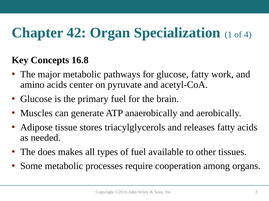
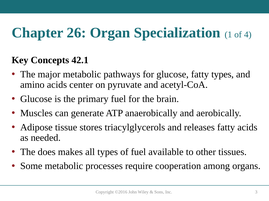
42: 42 -> 26
16.8: 16.8 -> 42.1
fatty work: work -> types
